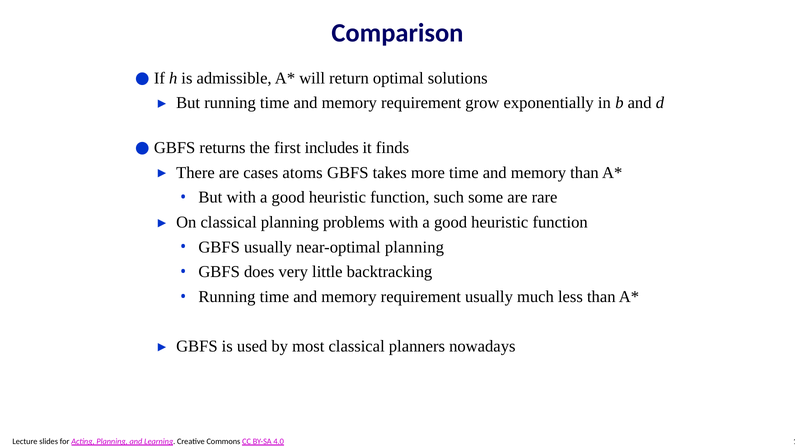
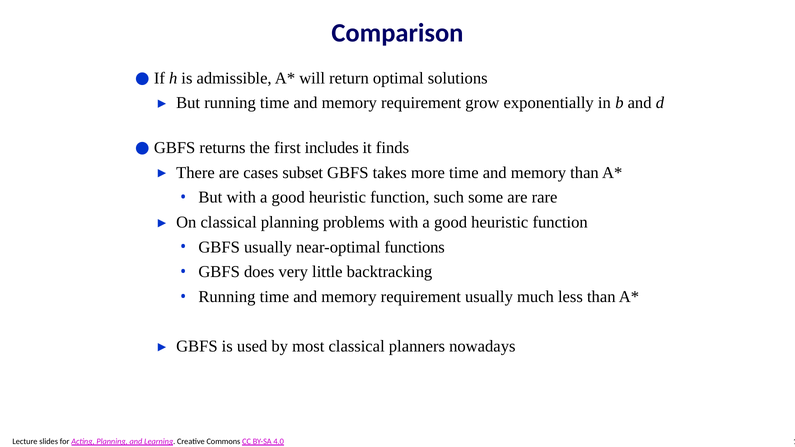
atoms: atoms -> subset
near-optimal planning: planning -> functions
